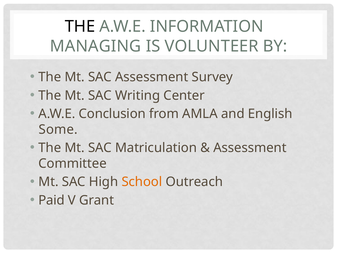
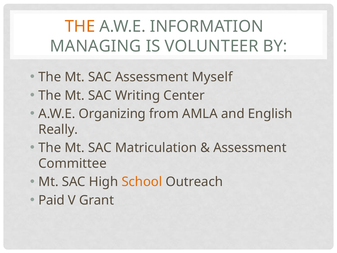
THE at (80, 26) colour: black -> orange
Survey: Survey -> Myself
Conclusion: Conclusion -> Organizing
Some: Some -> Really
